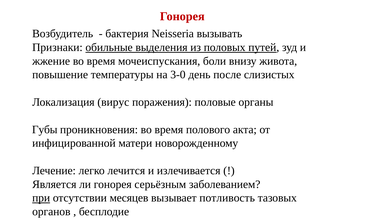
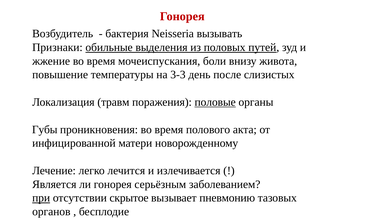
3-0: 3-0 -> 3-3
вирус: вирус -> травм
половые underline: none -> present
месяцев: месяцев -> скрытое
потливость: потливость -> пневмонию
